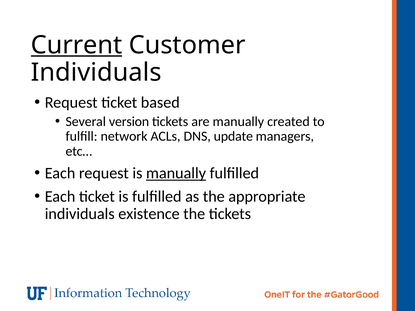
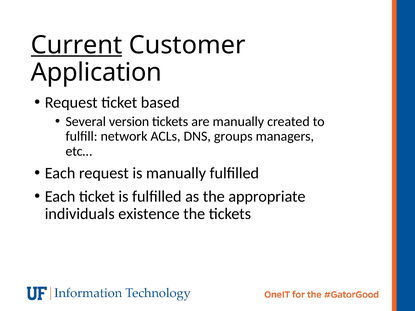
Individuals at (96, 73): Individuals -> Application
update: update -> groups
manually at (176, 173) underline: present -> none
